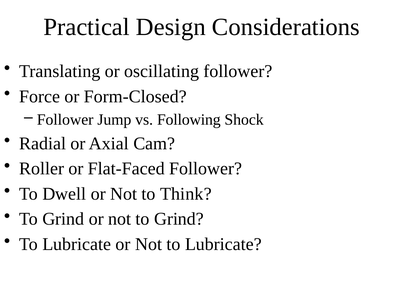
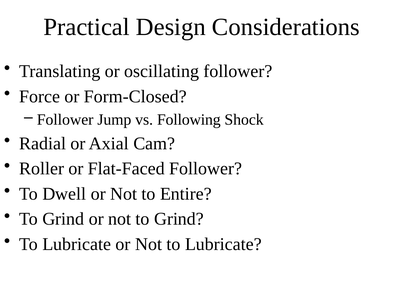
Think: Think -> Entire
